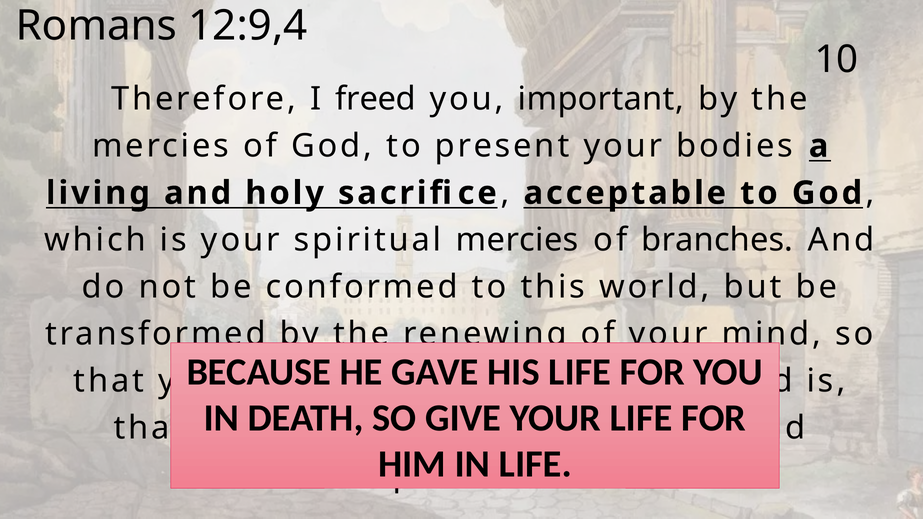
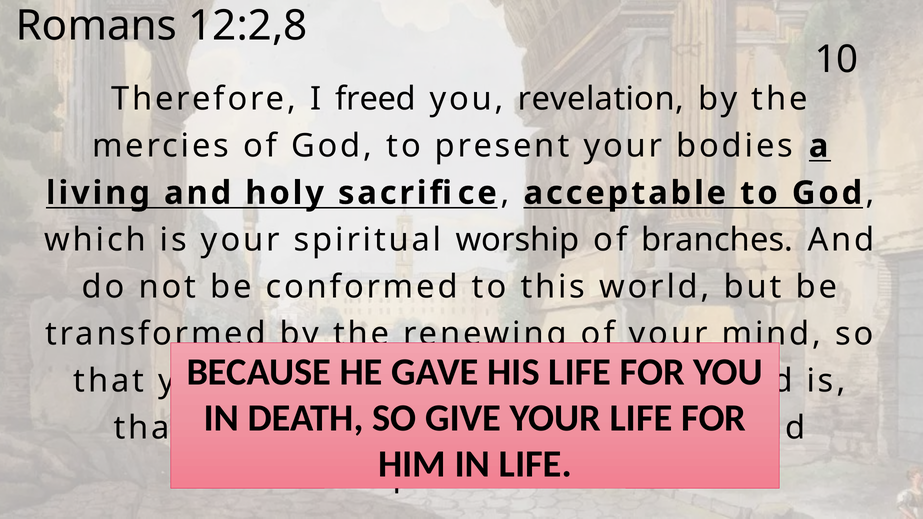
12:9,4: 12:9,4 -> 12:2,8
important: important -> revelation
spiritual mercies: mercies -> worship
